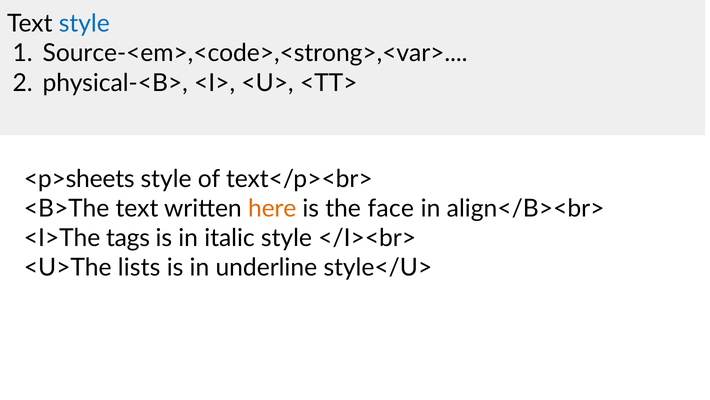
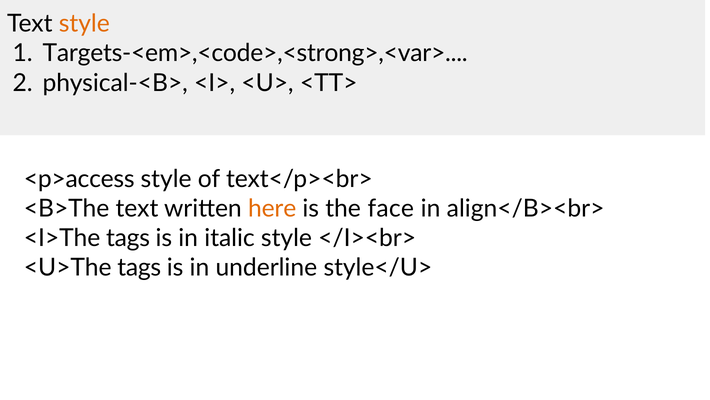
style at (84, 24) colour: blue -> orange
Source-<em>,<code>,<strong>,<var>: Source-<em>,<code>,<strong>,<var> -> Targets-<em>,<code>,<strong>,<var>
<p>sheets: <p>sheets -> <p>access
<U>The lists: lists -> tags
